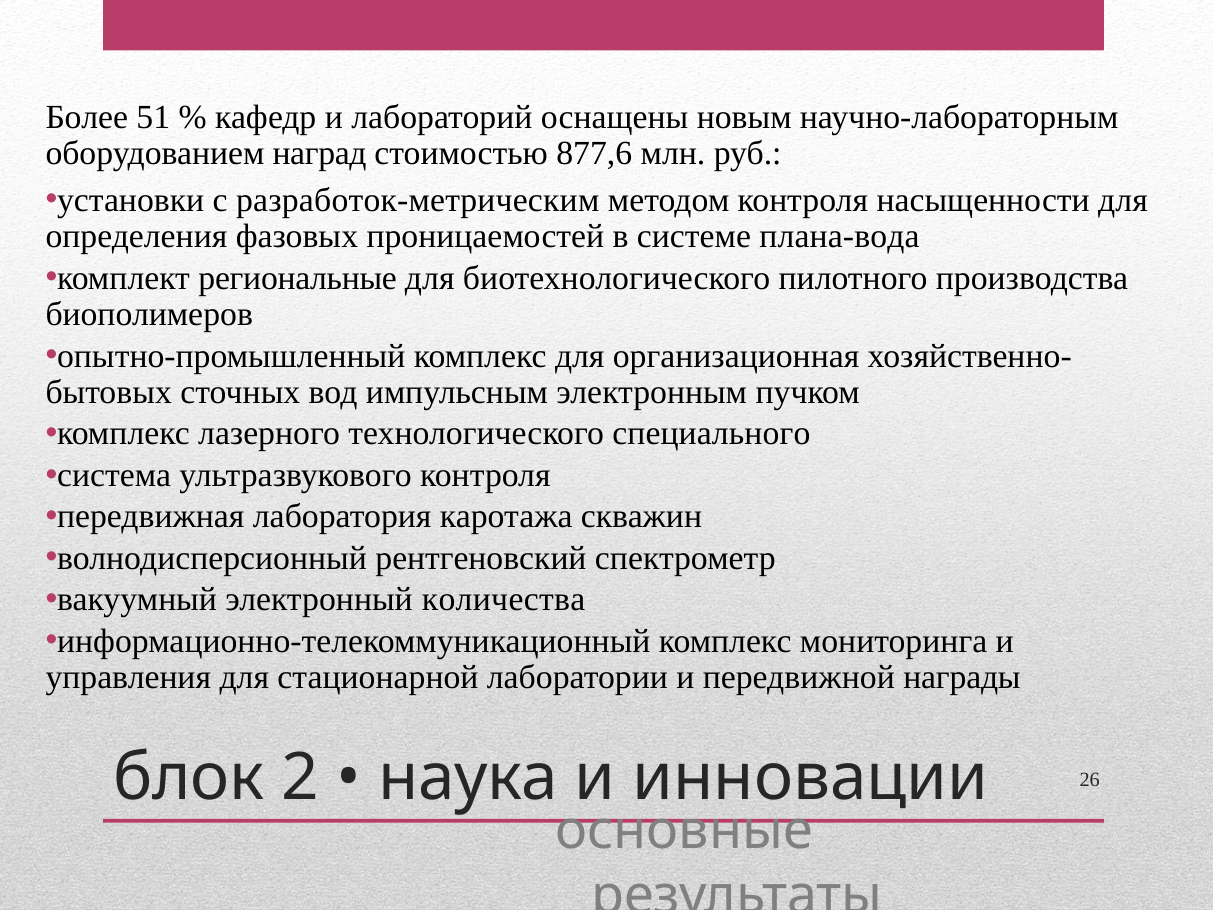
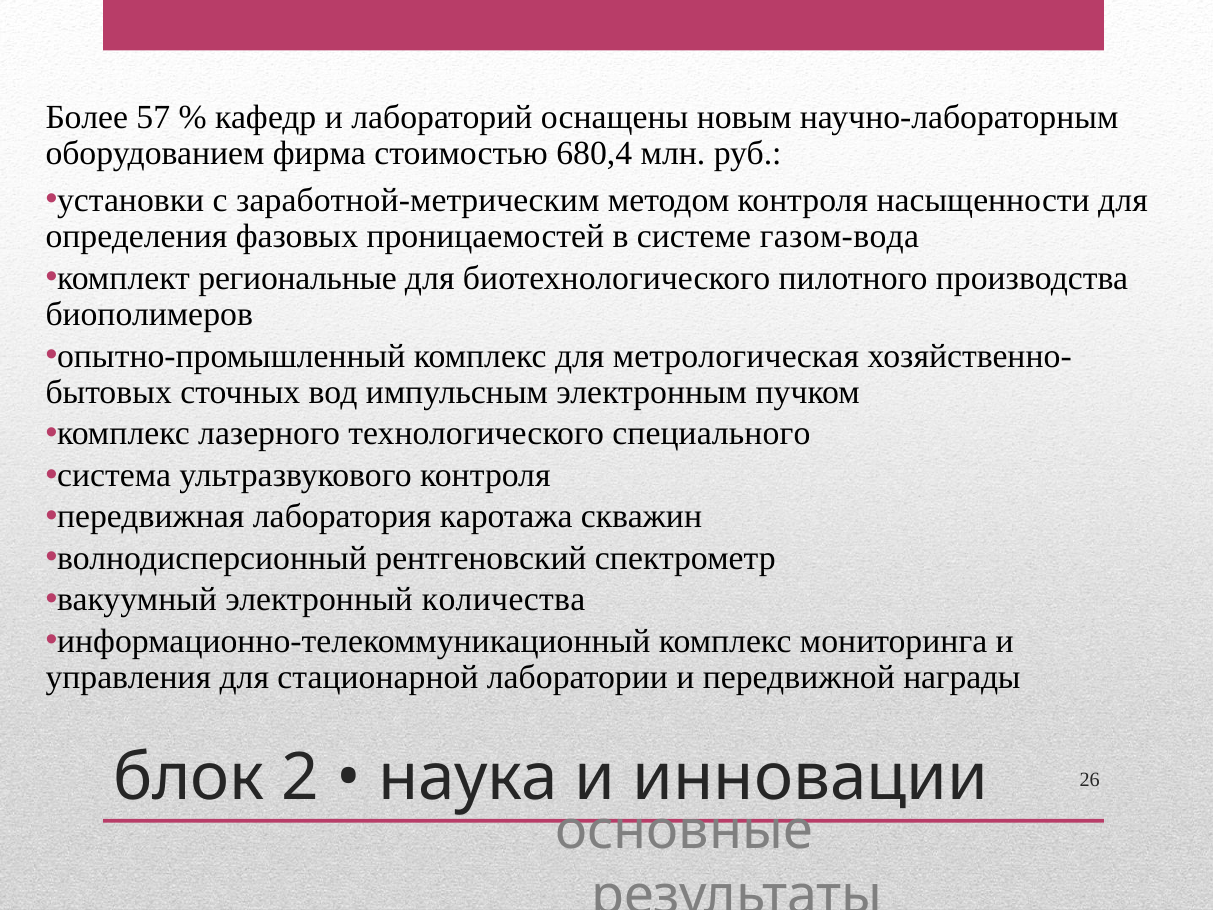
51: 51 -> 57
наград: наград -> фирма
877,6: 877,6 -> 680,4
разработок-метрическим: разработок-метрическим -> заработной-метрическим
плана-вода: плана-вода -> газом-вода
организационная: организационная -> метрологическая
